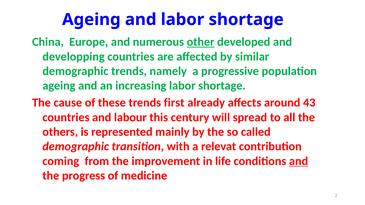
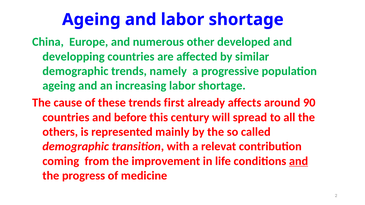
other underline: present -> none
43: 43 -> 90
labour: labour -> before
